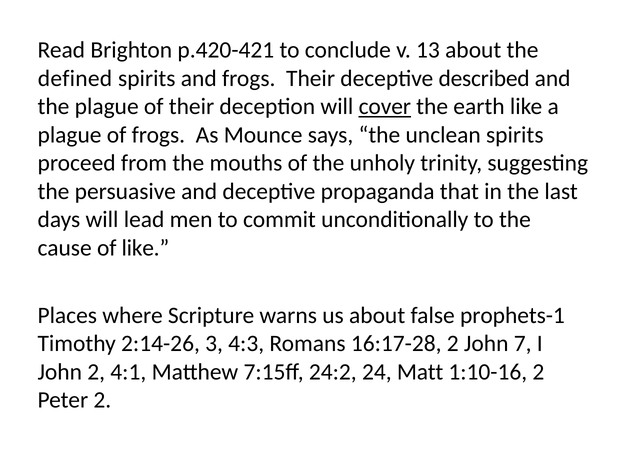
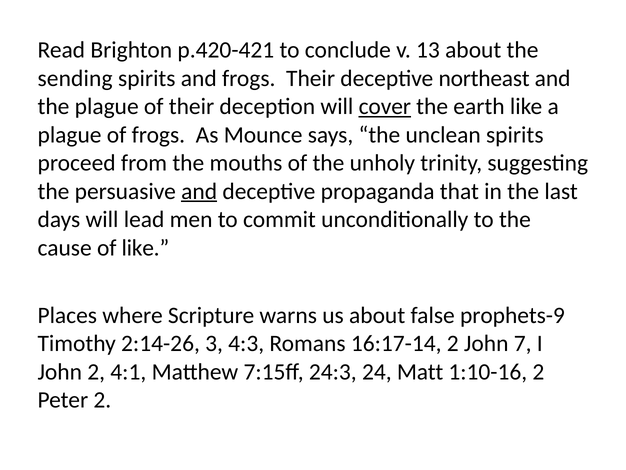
defined: defined -> sending
described: described -> northeast
and at (199, 191) underline: none -> present
prophets-1: prophets-1 -> prophets-9
16:17-28: 16:17-28 -> 16:17-14
24:2: 24:2 -> 24:3
